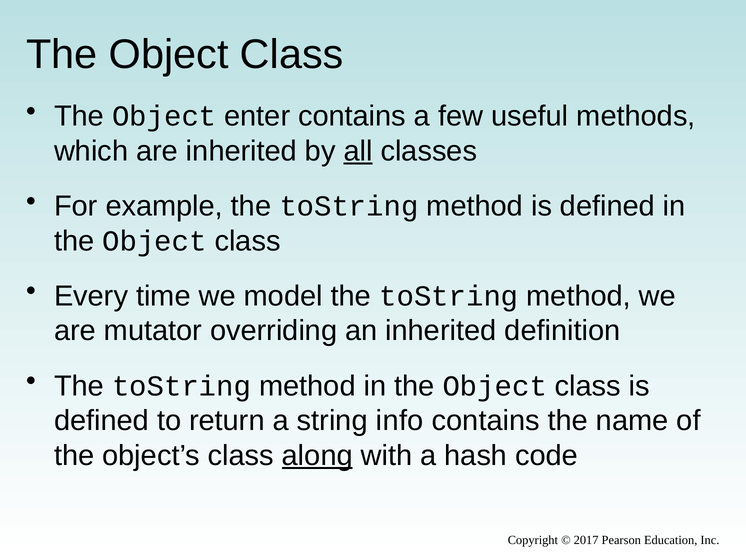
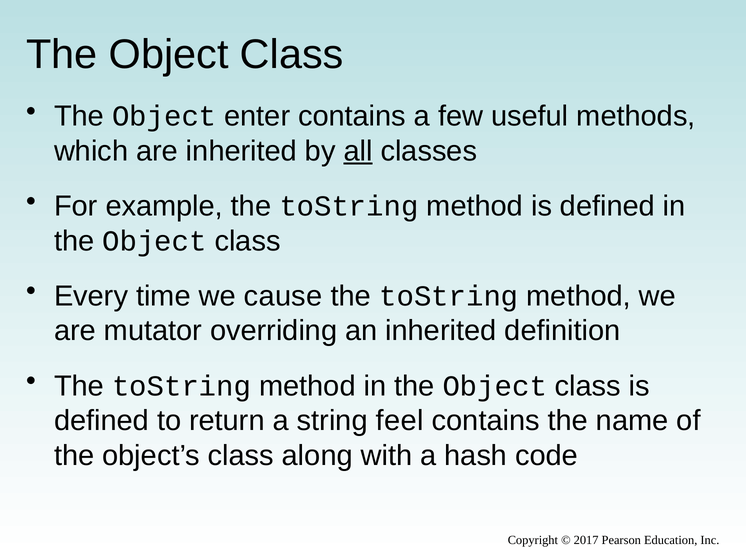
model: model -> cause
info: info -> feel
along underline: present -> none
